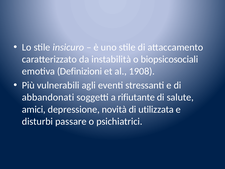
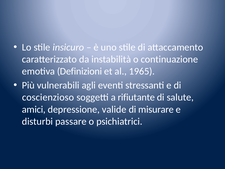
biopsicosociali: biopsicosociali -> continuazione
1908: 1908 -> 1965
abbandonati: abbandonati -> coscienzioso
novità: novità -> valide
utilizzata: utilizzata -> misurare
